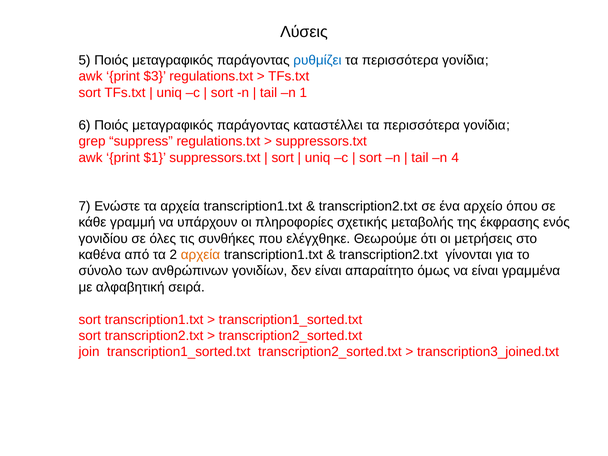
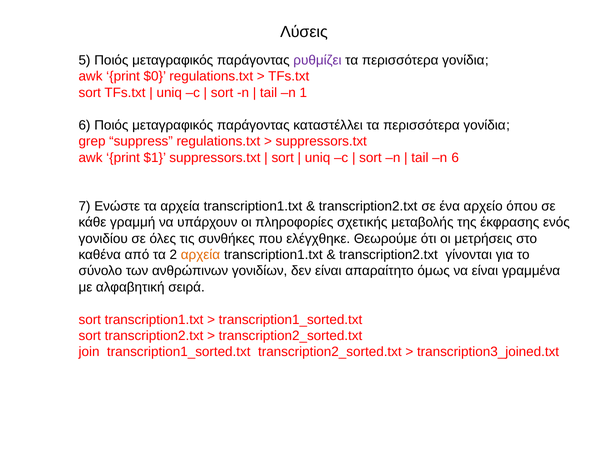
ρυθμίζει colour: blue -> purple
$3: $3 -> $0
n 4: 4 -> 6
